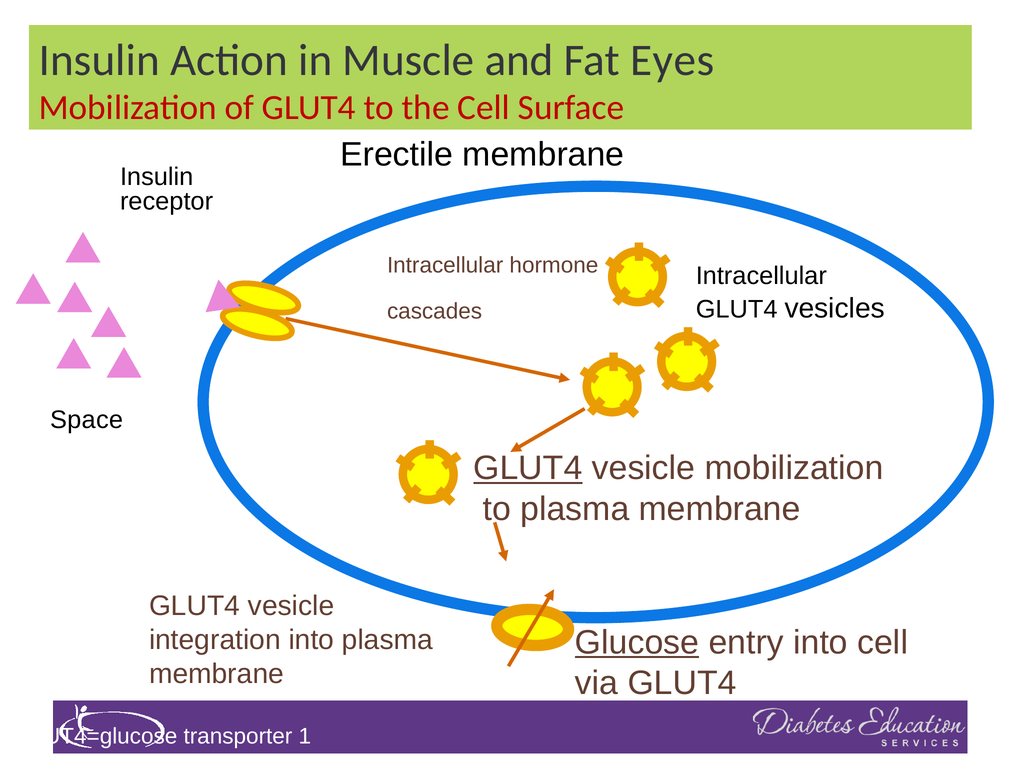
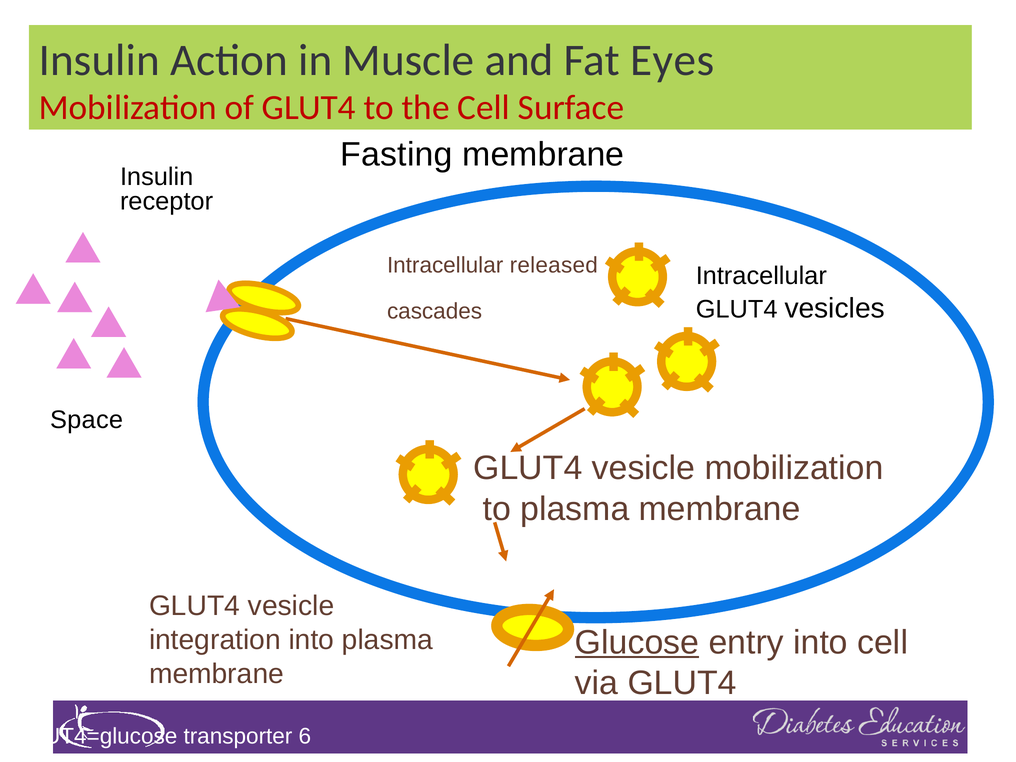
Erectile: Erectile -> Fasting
hormone: hormone -> released
GLUT4 at (528, 468) underline: present -> none
1: 1 -> 6
